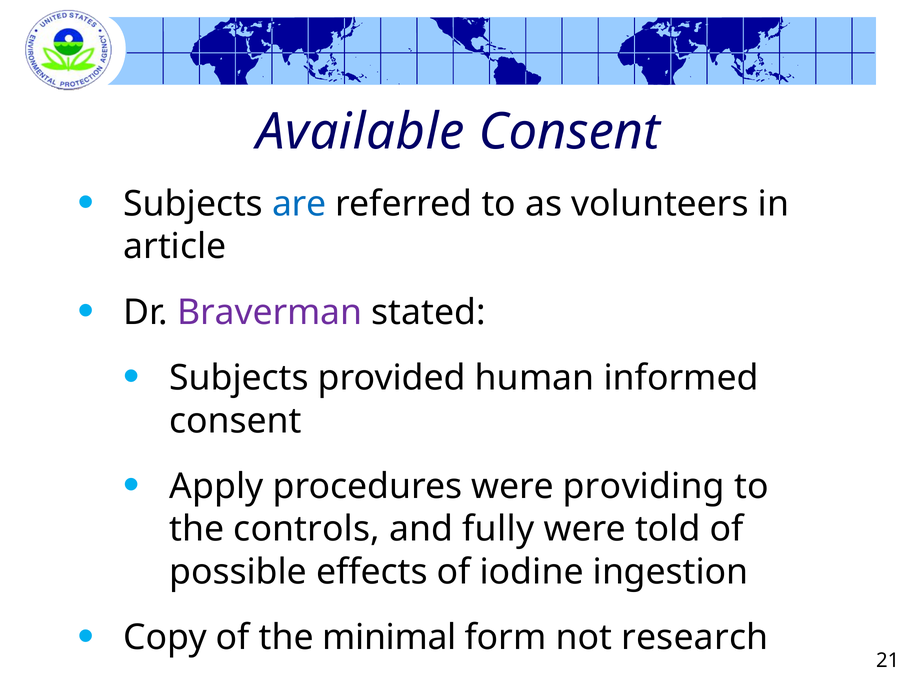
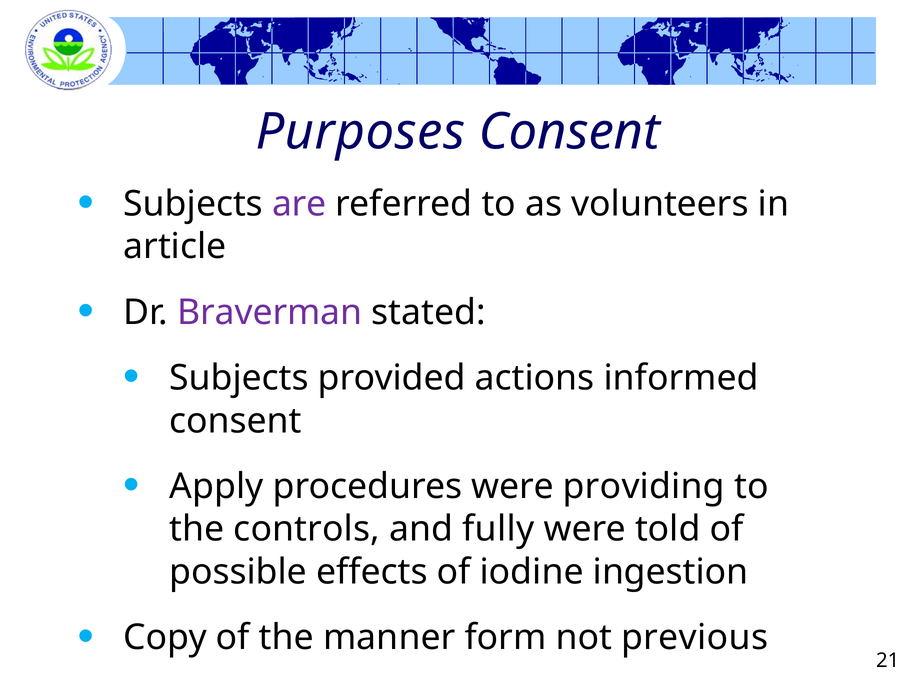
Available: Available -> Purposes
are colour: blue -> purple
human: human -> actions
minimal: minimal -> manner
research: research -> previous
